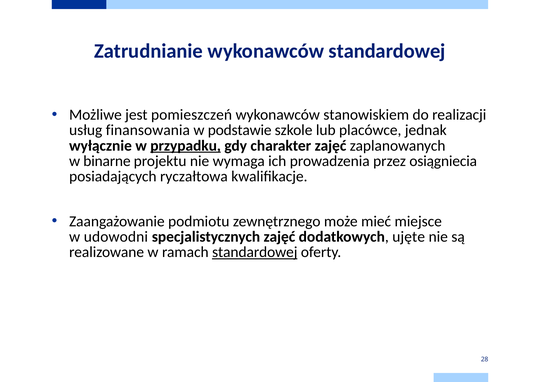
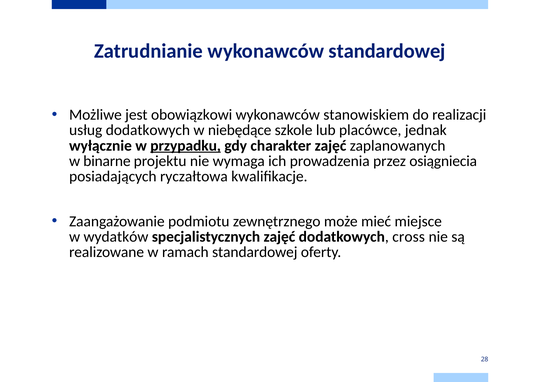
pomieszczeń: pomieszczeń -> obowiązkowi
usług finansowania: finansowania -> dodatkowych
podstawie: podstawie -> niebędące
udowodni: udowodni -> wydatków
ujęte: ujęte -> cross
standardowej at (255, 252) underline: present -> none
